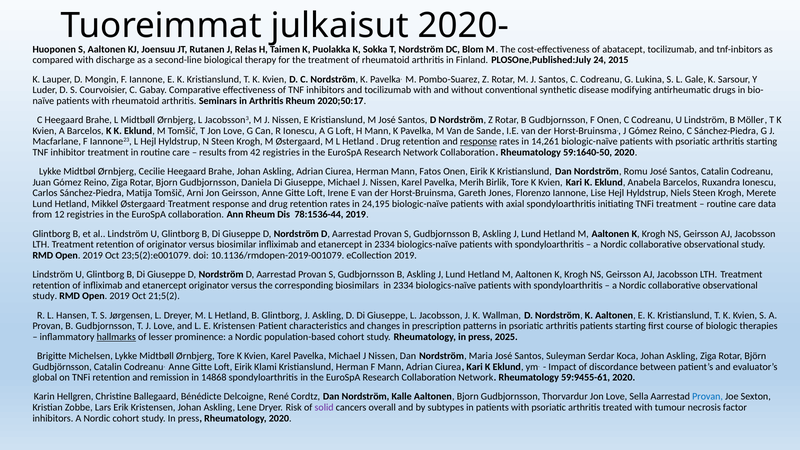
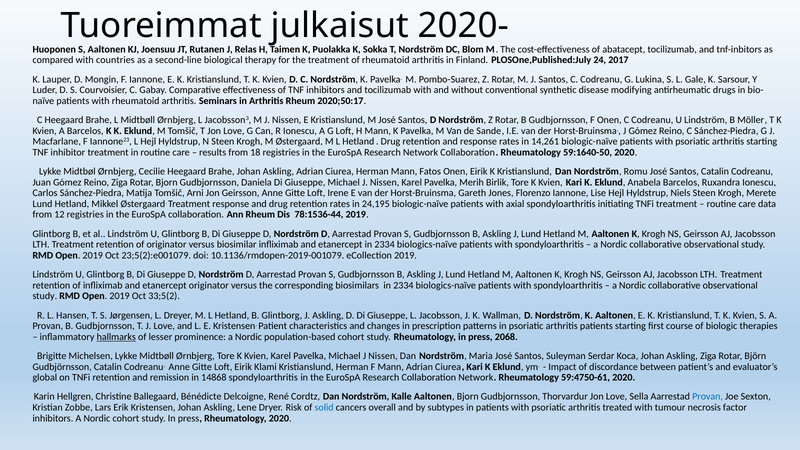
discharge: discharge -> countries
2015: 2015 -> 2017
response at (478, 142) underline: present -> none
42: 42 -> 18
21;5(2: 21;5(2 -> 33;5(2
2025: 2025 -> 2068
59:9455-61: 59:9455-61 -> 59:4750-61
solid colour: purple -> blue
